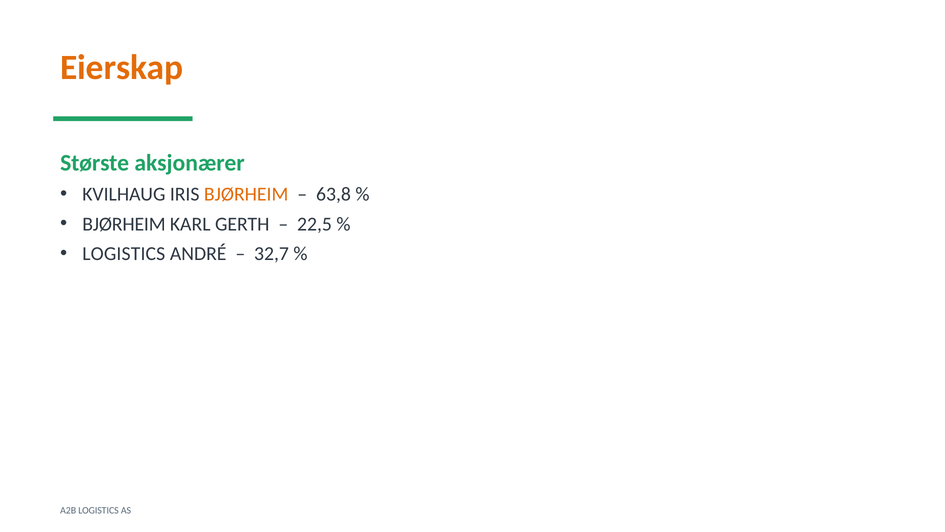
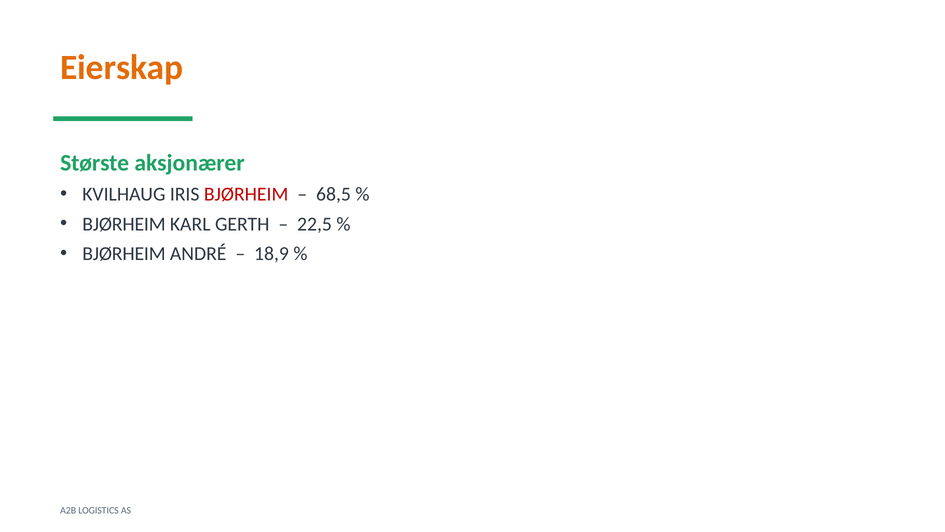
BJØRHEIM at (246, 194) colour: orange -> red
63,8: 63,8 -> 68,5
LOGISTICS at (124, 253): LOGISTICS -> BJØRHEIM
32,7: 32,7 -> 18,9
